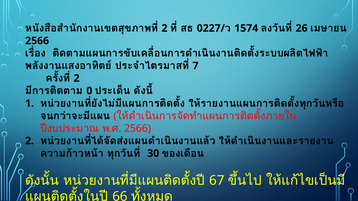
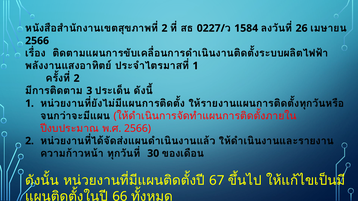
1574: 1574 -> 1584
7 at (196, 66): 7 -> 1
0: 0 -> 3
